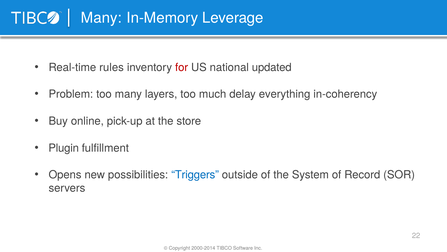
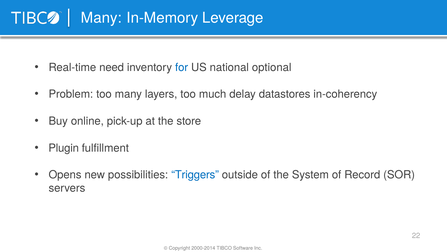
rules: rules -> need
for colour: red -> blue
updated: updated -> optional
everything: everything -> datastores
